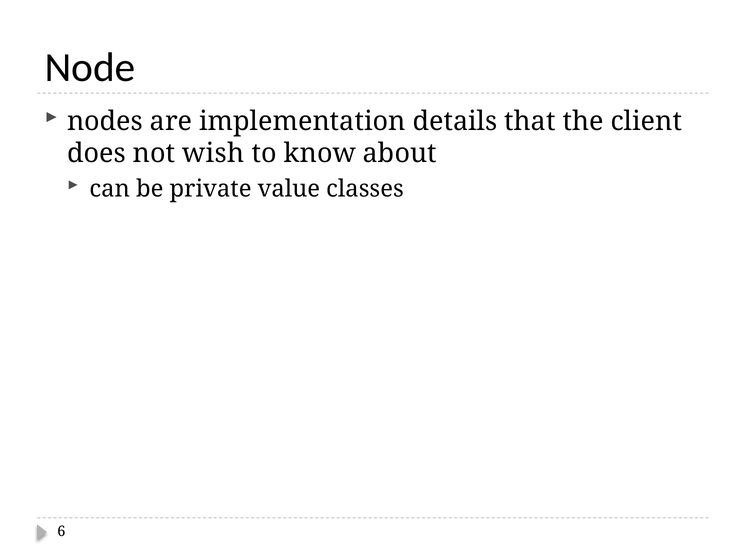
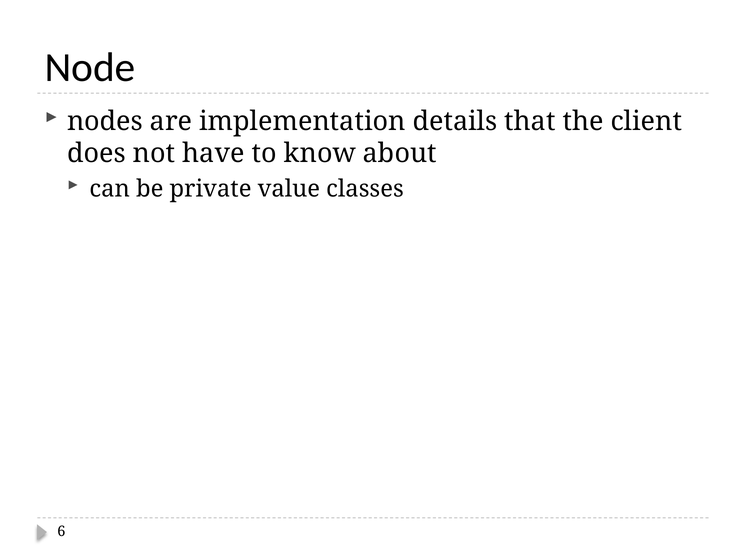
wish: wish -> have
